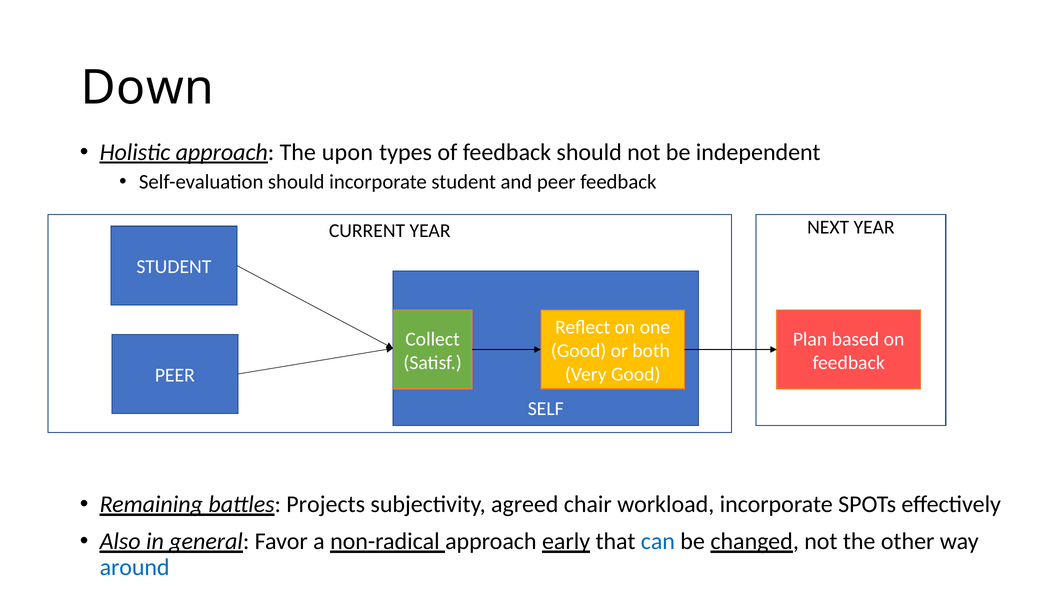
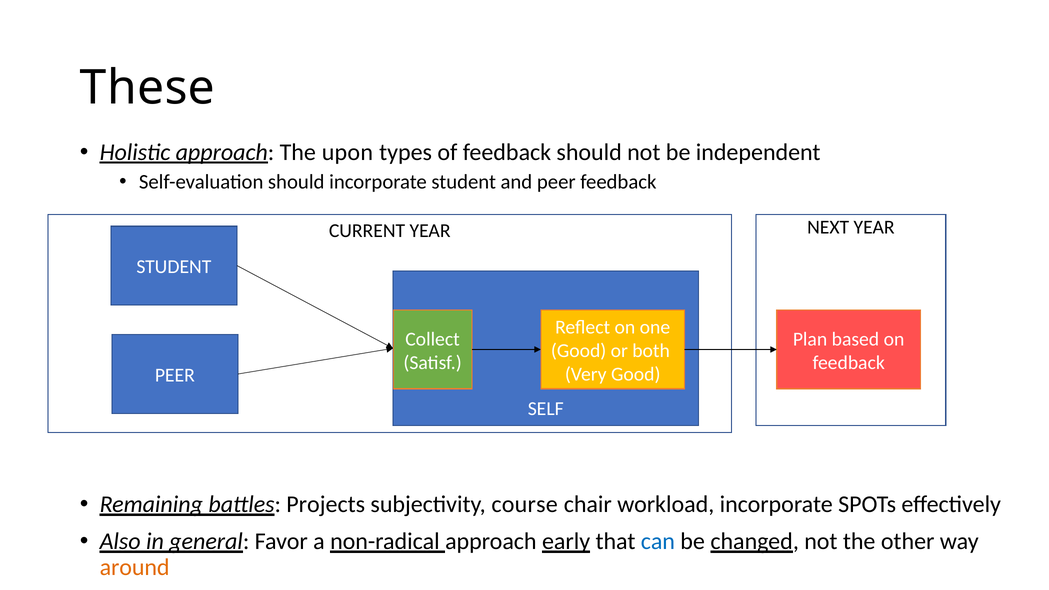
Down: Down -> These
agreed: agreed -> course
around colour: blue -> orange
